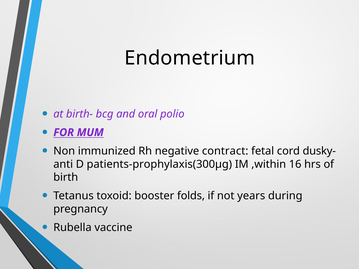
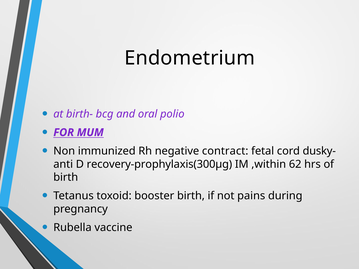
patients-prophylaxis(300µg: patients-prophylaxis(300µg -> recovery-prophylaxis(300µg
16: 16 -> 62
booster folds: folds -> birth
years: years -> pains
